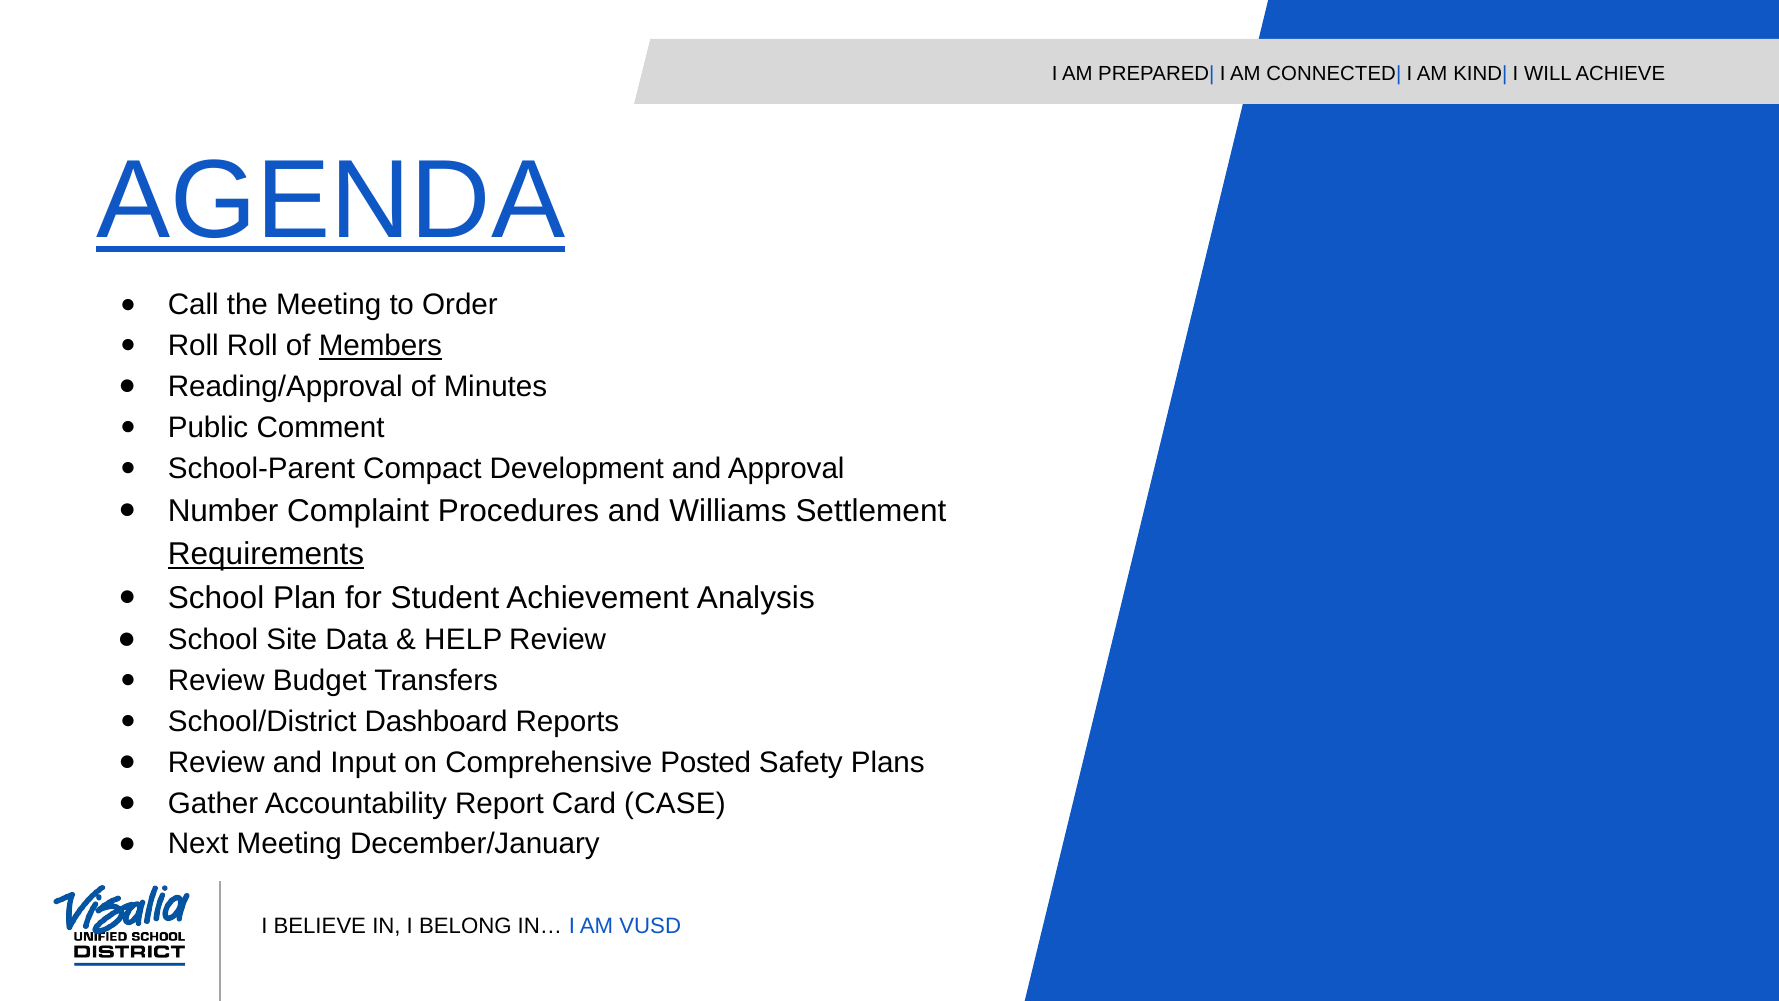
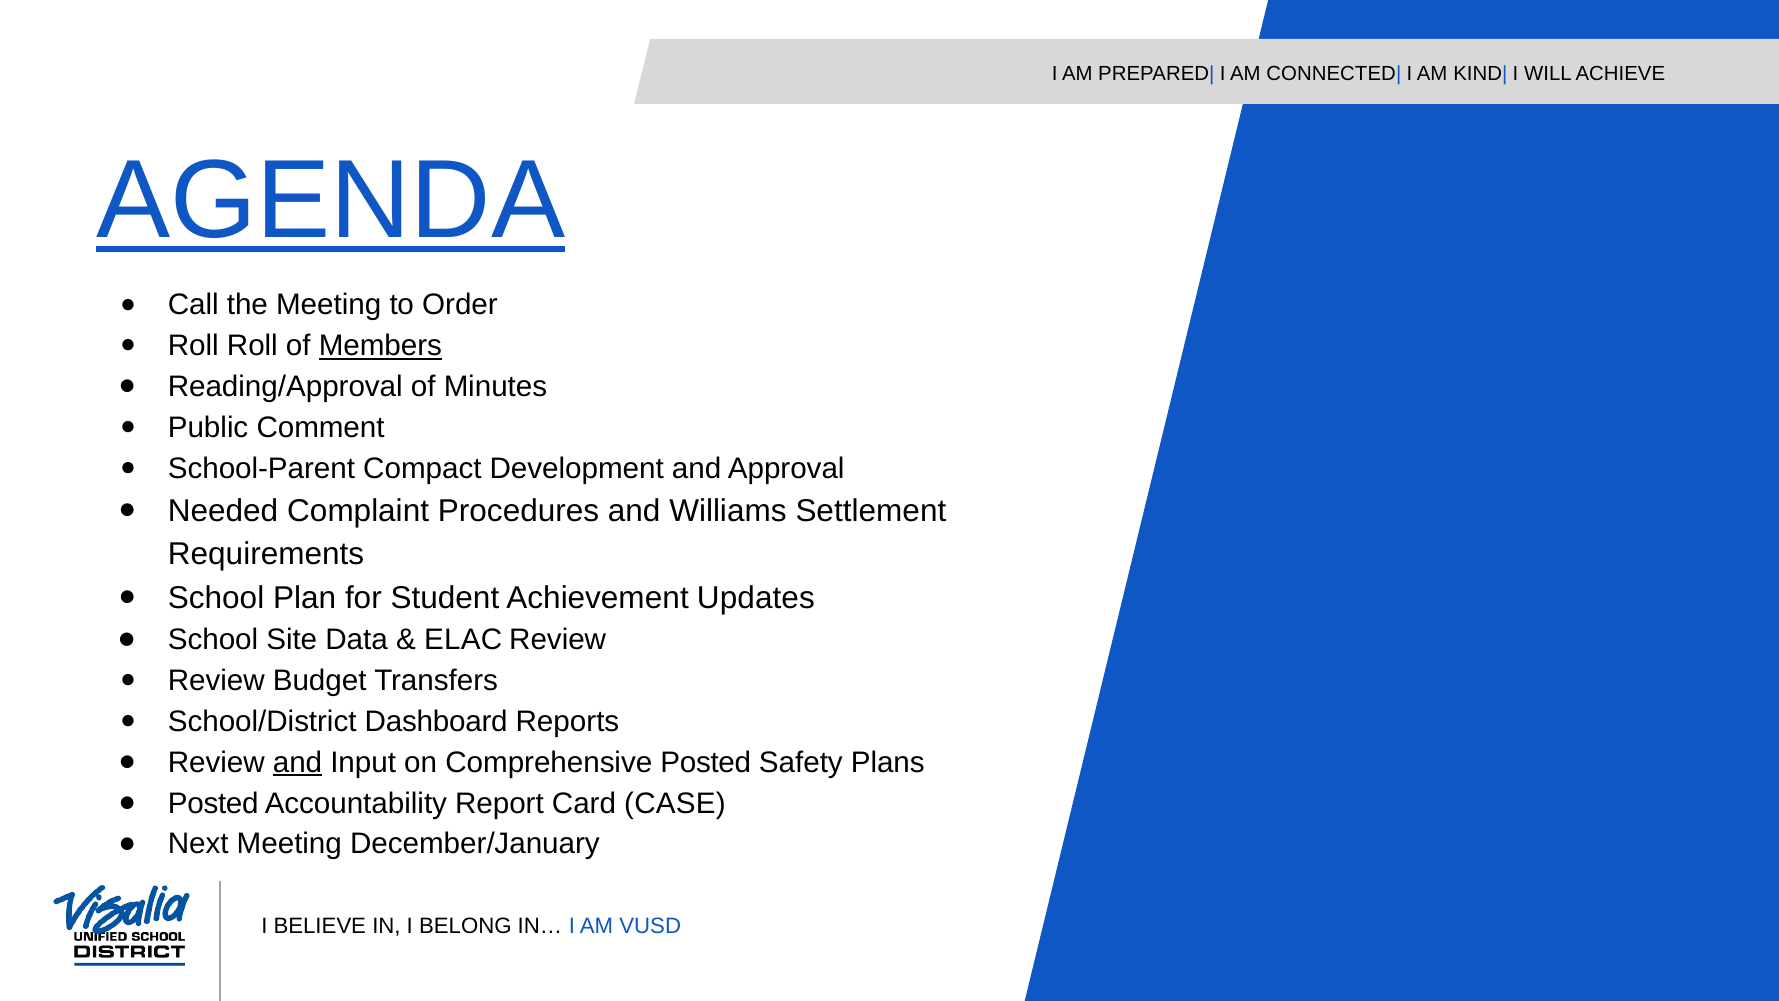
Number: Number -> Needed
Requirements underline: present -> none
Analysis: Analysis -> Updates
HELP: HELP -> ELAC
and at (298, 762) underline: none -> present
Gather at (213, 803): Gather -> Posted
